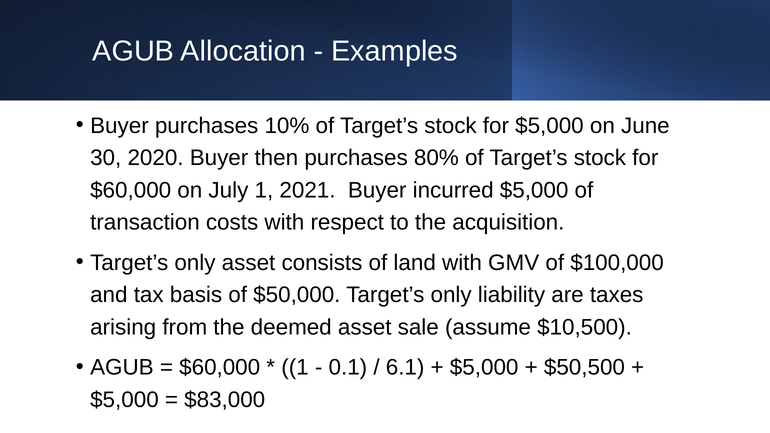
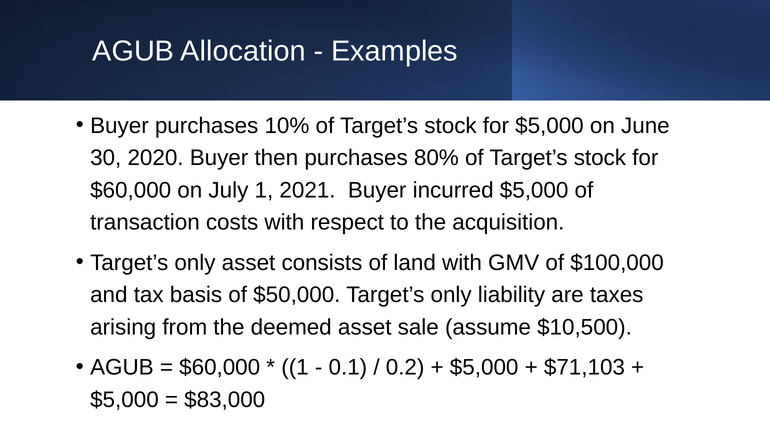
6.1: 6.1 -> 0.2
$50,500: $50,500 -> $71,103
